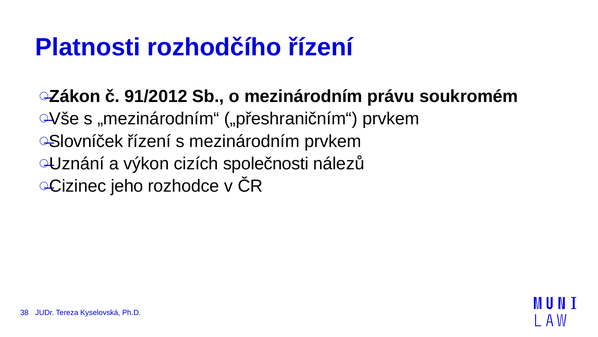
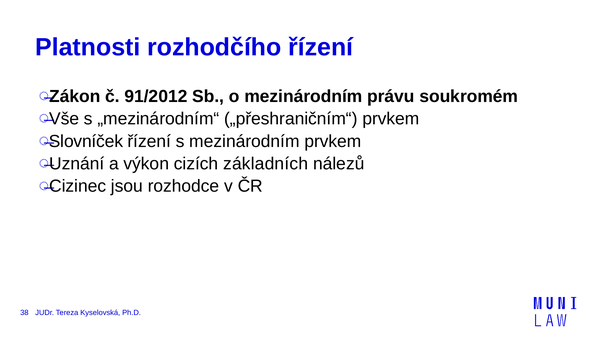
společnosti: společnosti -> základních
jeho: jeho -> jsou
